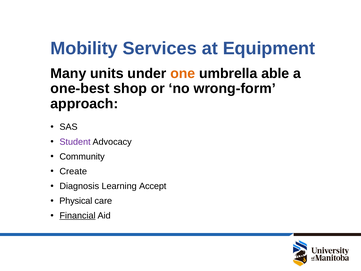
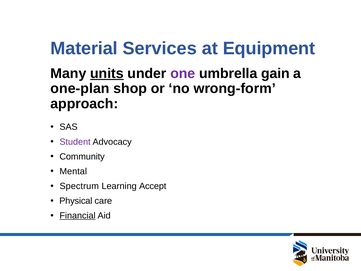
Mobility: Mobility -> Material
units underline: none -> present
one colour: orange -> purple
able: able -> gain
one-best: one-best -> one-plan
Create: Create -> Mental
Diagnosis: Diagnosis -> Spectrum
